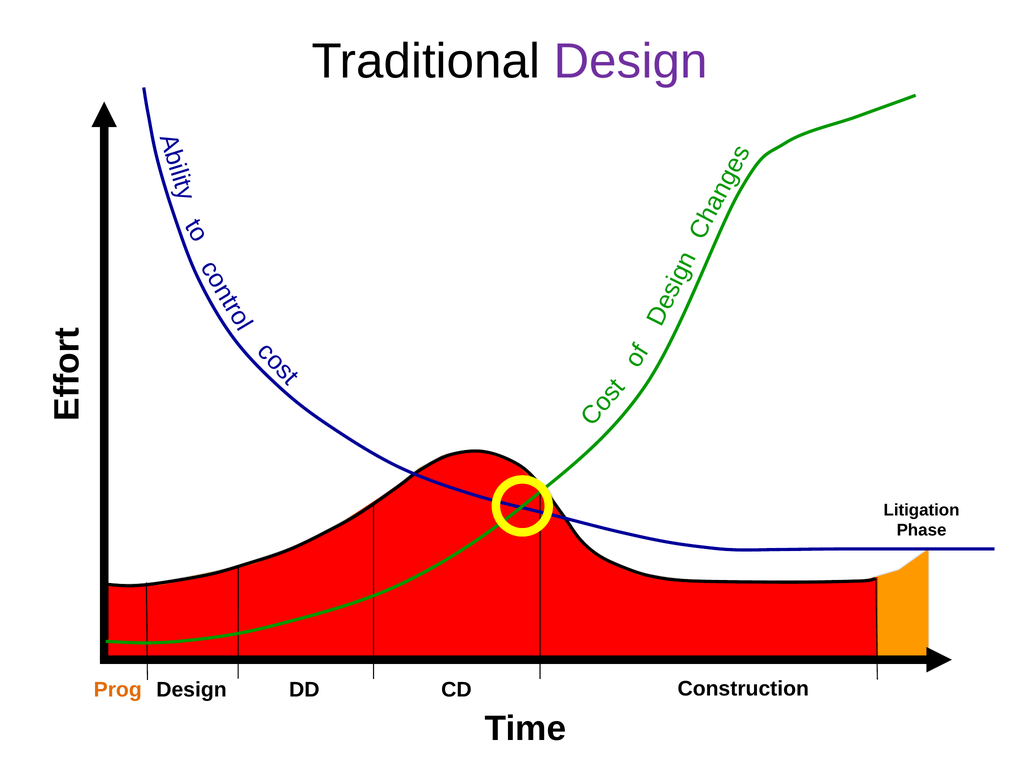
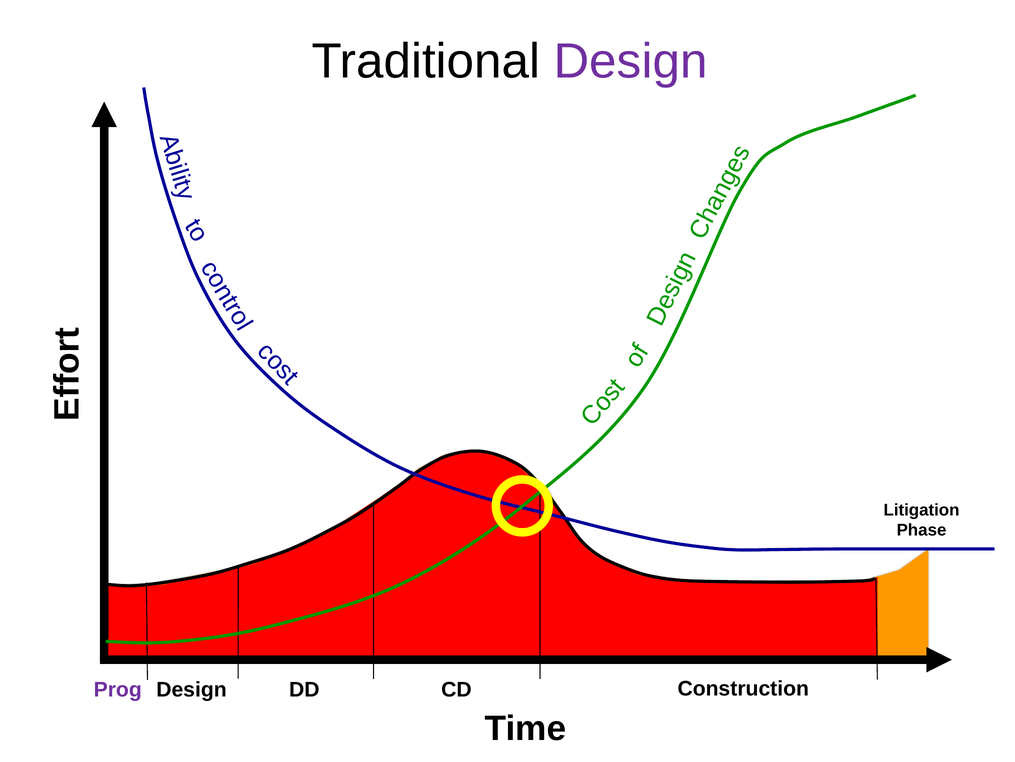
Prog colour: orange -> purple
